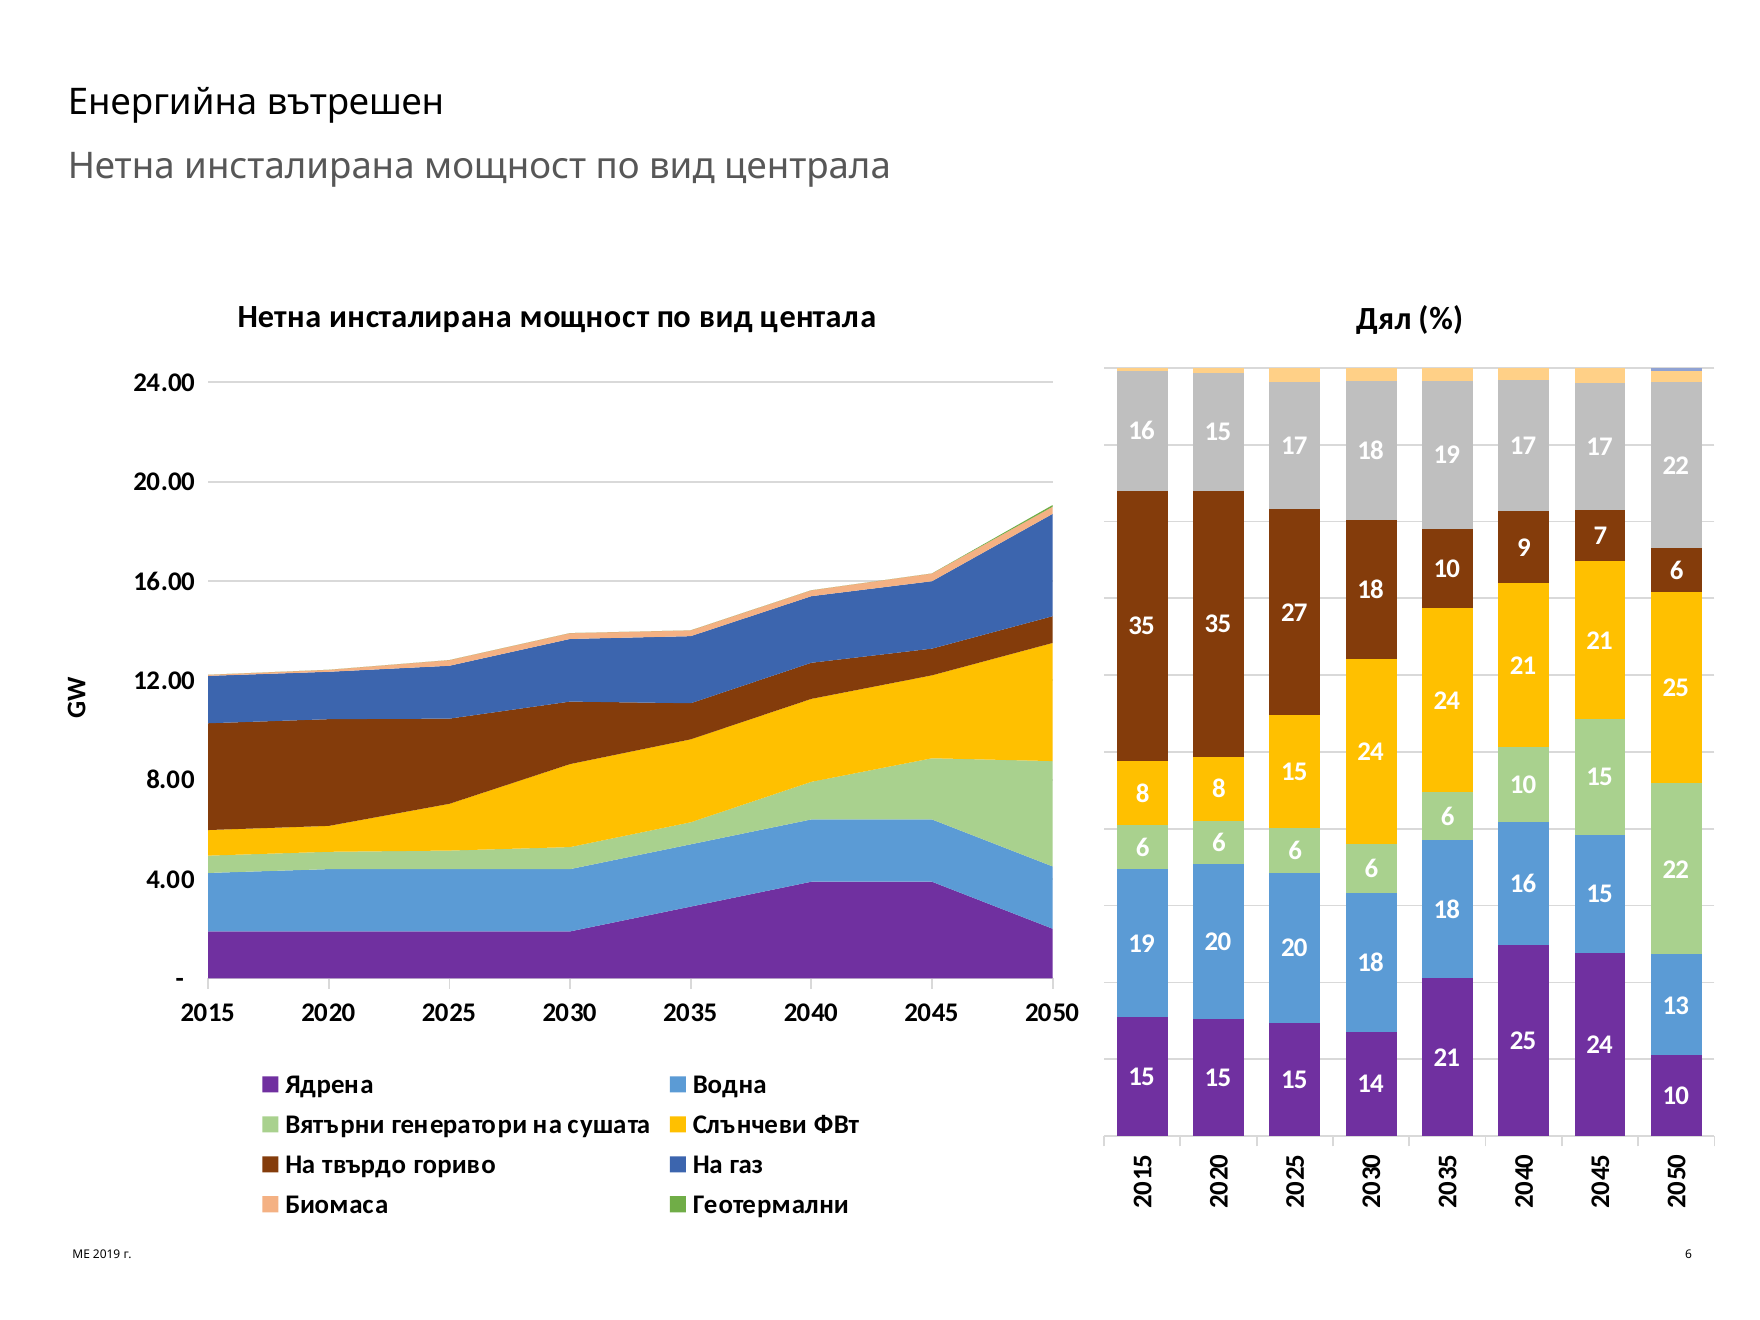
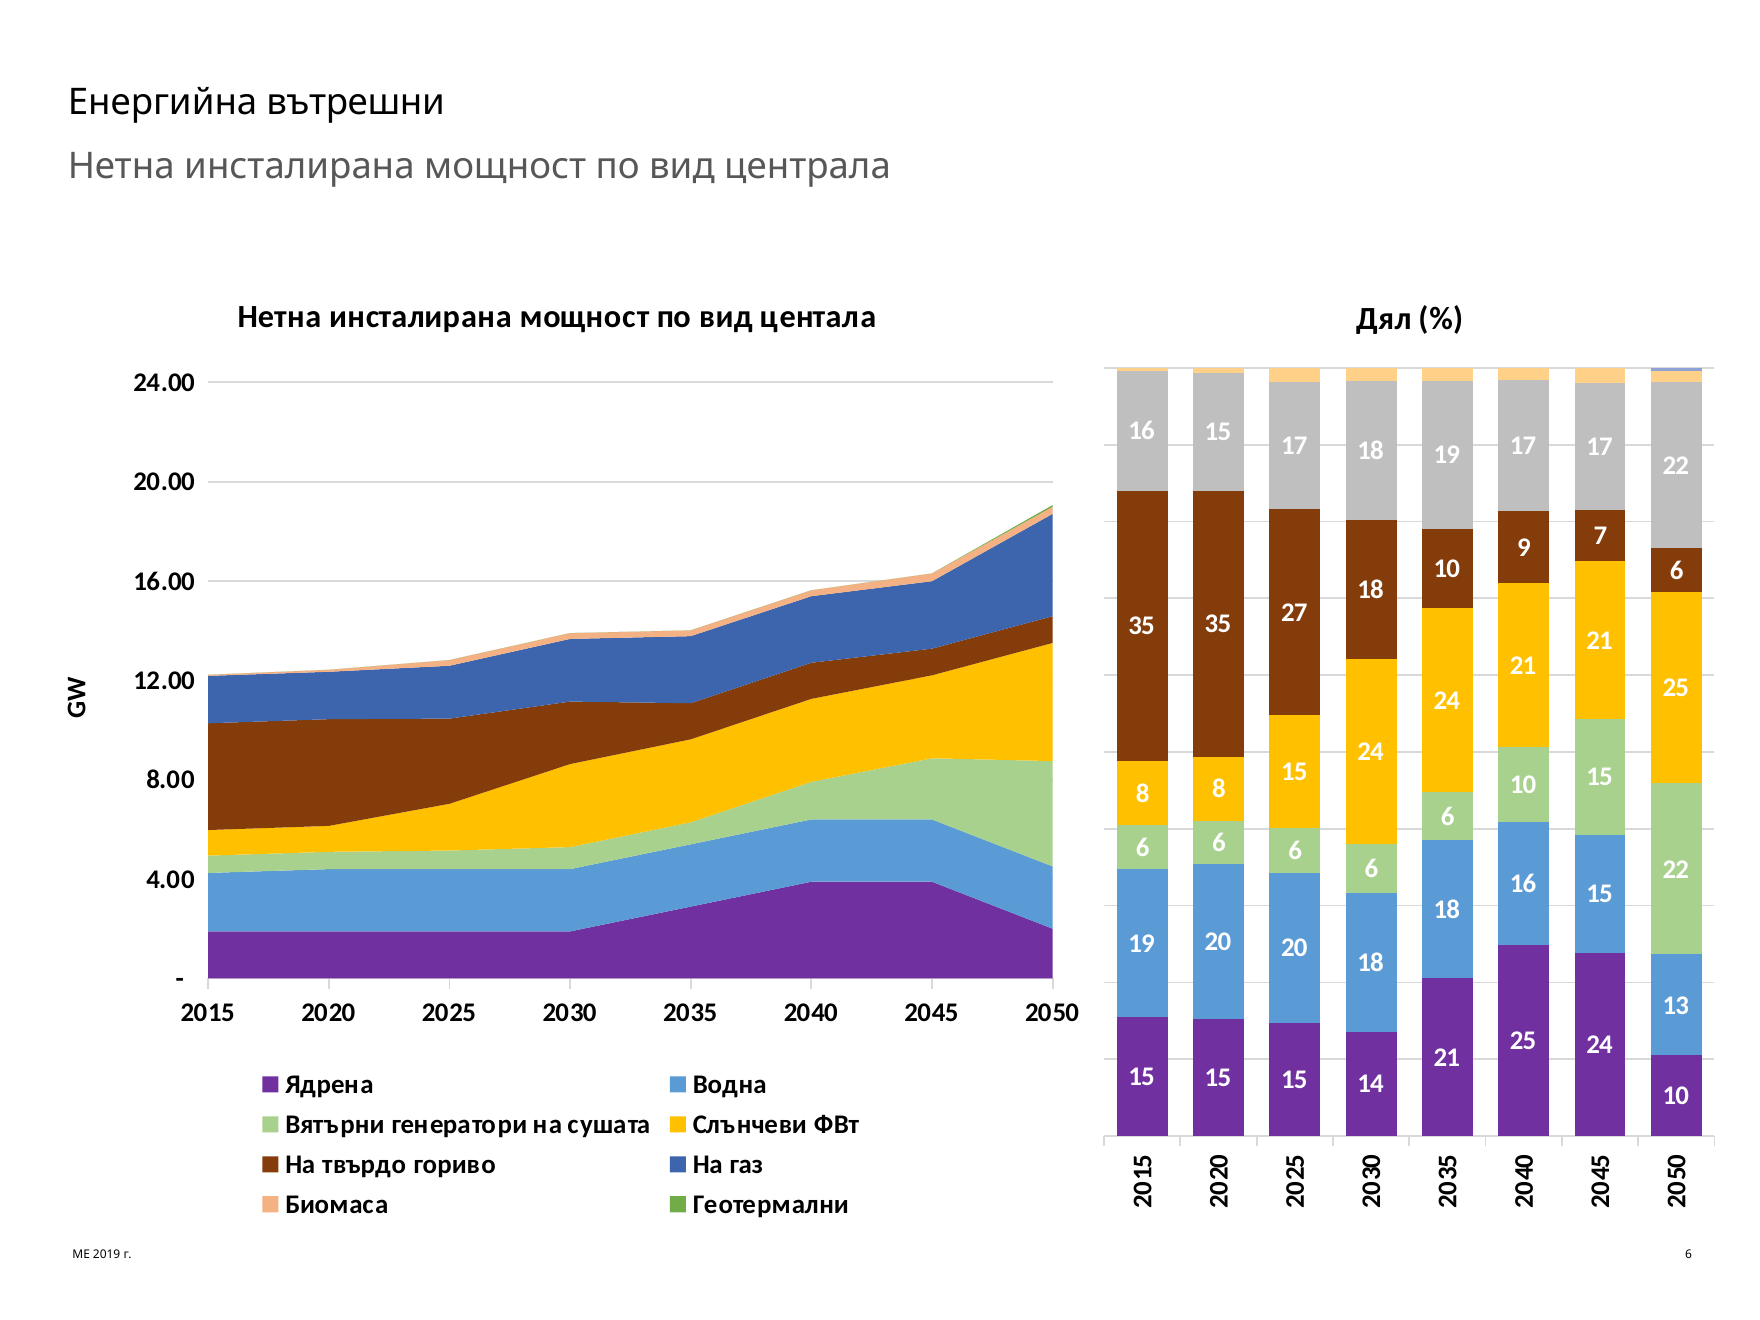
вътрешен: вътрешен -> вътрешни
